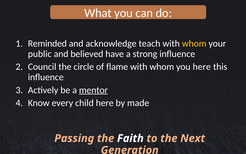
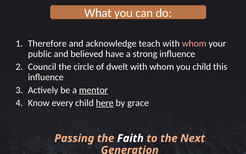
Reminded: Reminded -> Therefore
whom at (194, 43) colour: yellow -> pink
flame: flame -> dwelt
you here: here -> child
here at (105, 103) underline: none -> present
made: made -> grace
